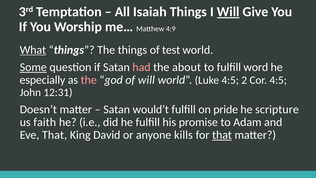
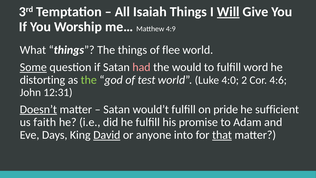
What underline: present -> none
test: test -> flee
about: about -> would
especially: especially -> distorting
the at (89, 80) colour: pink -> light green
of will: will -> test
Luke 4:5: 4:5 -> 4:0
Cor 4:5: 4:5 -> 4:6
Doesn’t underline: none -> present
scripture: scripture -> sufficient
Eve That: That -> Days
David underline: none -> present
kills: kills -> into
